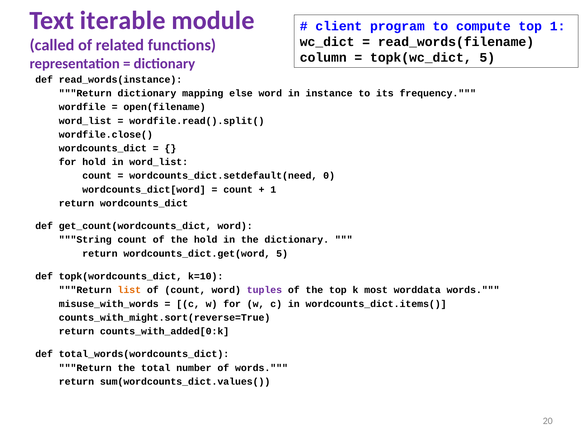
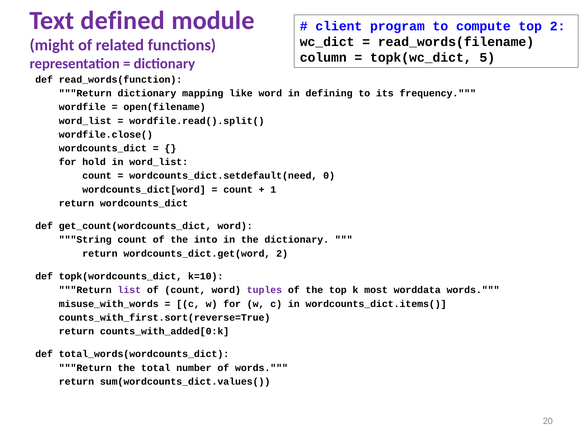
iterable: iterable -> defined
top 1: 1 -> 2
called: called -> might
read_words(instance: read_words(instance -> read_words(function
else: else -> like
instance: instance -> defining
the hold: hold -> into
wordcounts_dict.get(word 5: 5 -> 2
list colour: orange -> purple
counts_with_might.sort(reverse=True: counts_with_might.sort(reverse=True -> counts_with_first.sort(reverse=True
